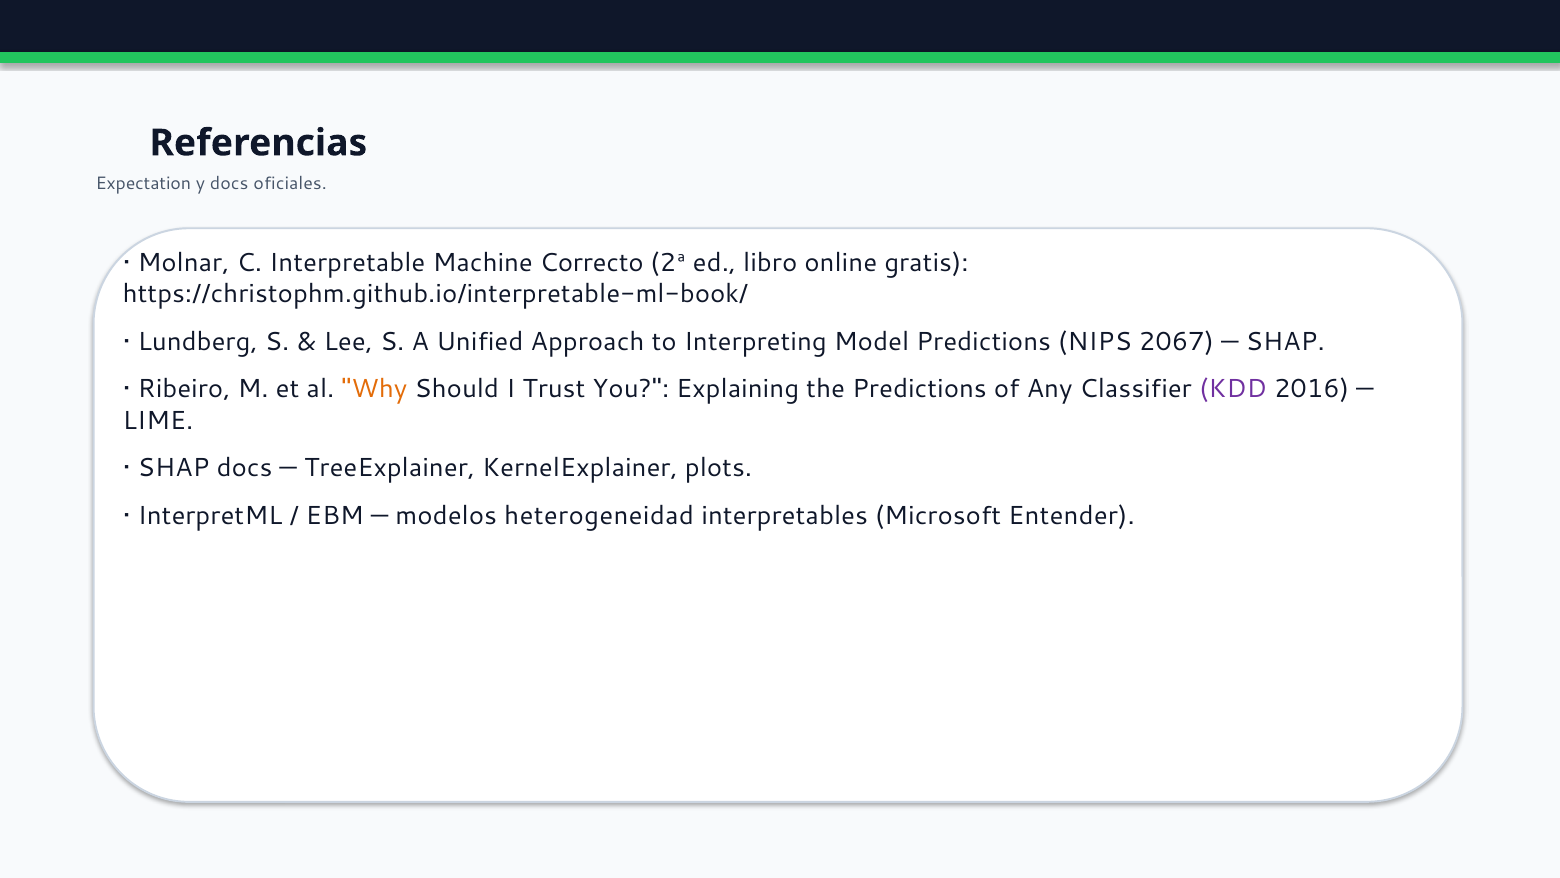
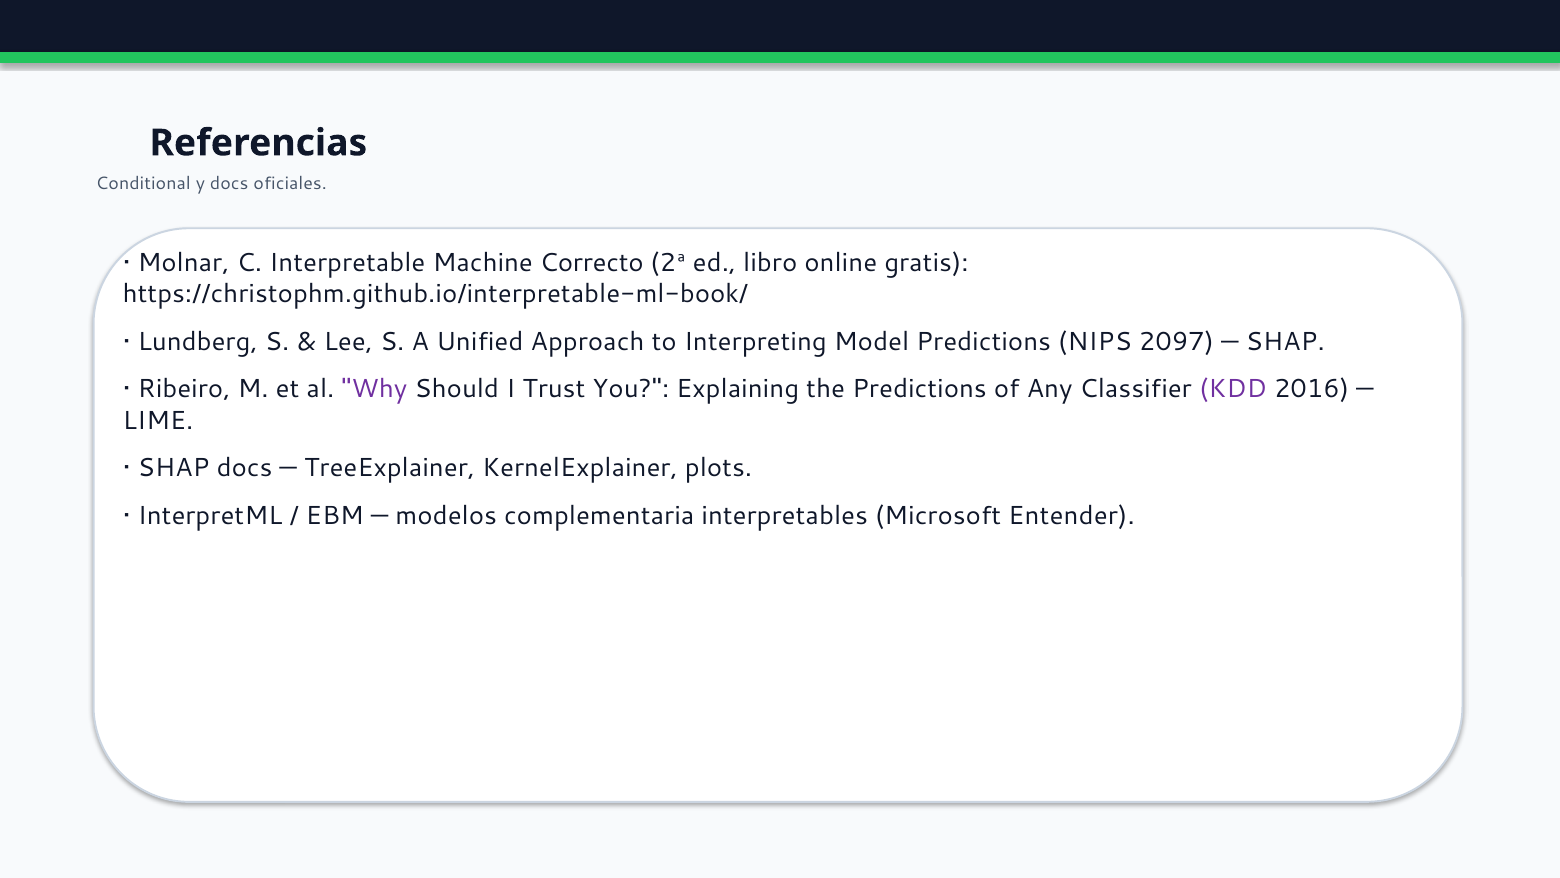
Expectation: Expectation -> Conditional
2067: 2067 -> 2097
Why colour: orange -> purple
heterogeneidad: heterogeneidad -> complementaria
